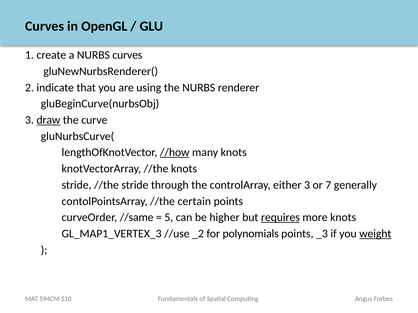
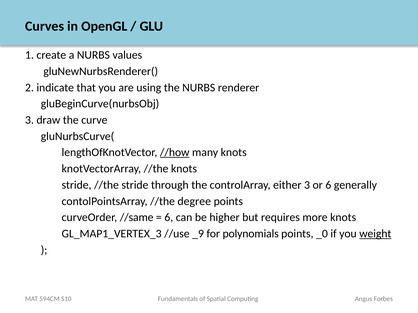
NURBS curves: curves -> values
draw underline: present -> none
or 7: 7 -> 6
certain: certain -> degree
5 at (169, 218): 5 -> 6
requires underline: present -> none
_2: _2 -> _9
_3: _3 -> _0
